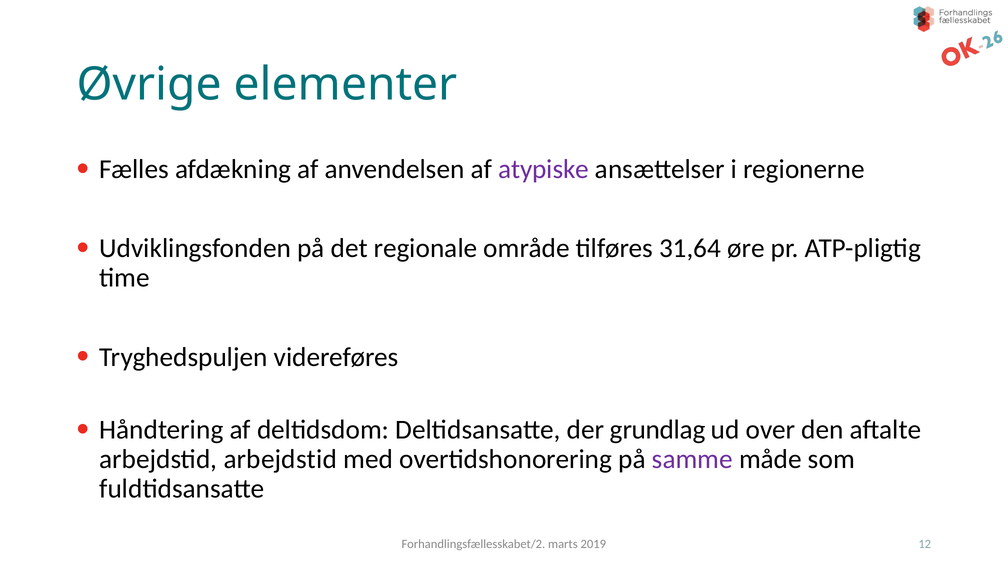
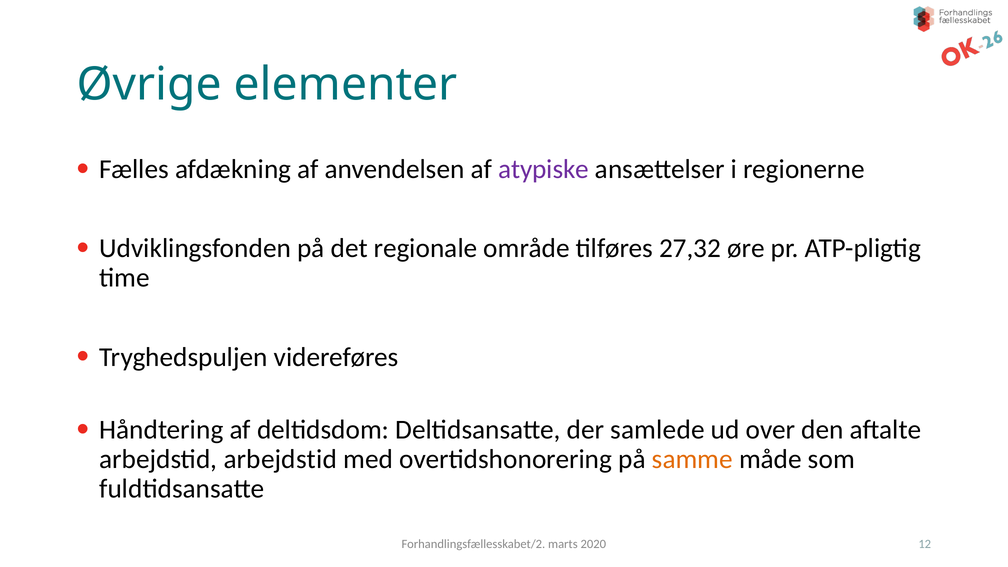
31,64: 31,64 -> 27,32
grundlag: grundlag -> samlede
samme colour: purple -> orange
2019: 2019 -> 2020
